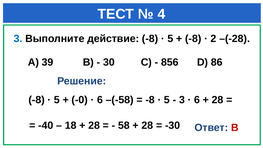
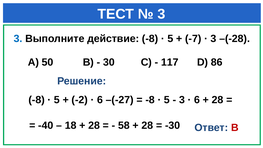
4 at (161, 14): 4 -> 3
-8 at (193, 39): -8 -> -7
2 at (213, 39): 2 -> 3
39: 39 -> 50
856: 856 -> 117
-0: -0 -> -2
–(-58: –(-58 -> –(-27
